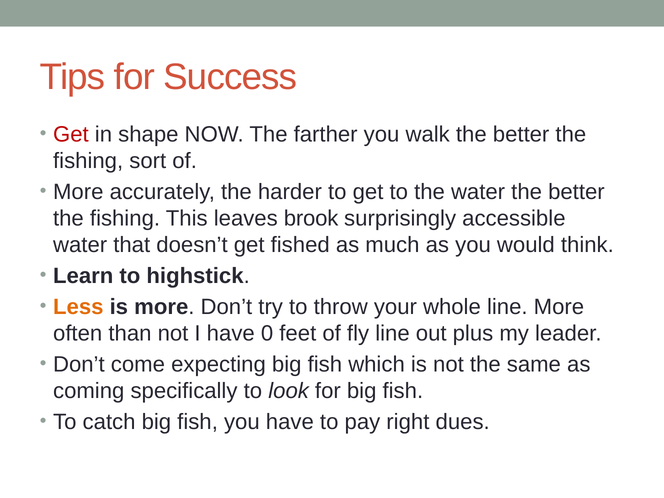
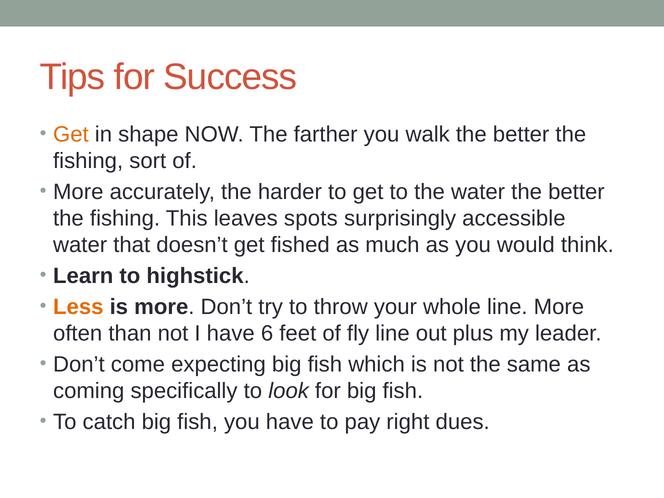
Get at (71, 134) colour: red -> orange
brook: brook -> spots
0: 0 -> 6
